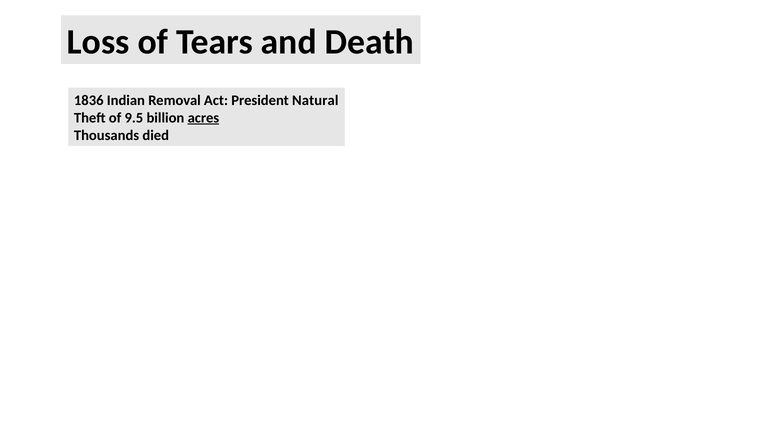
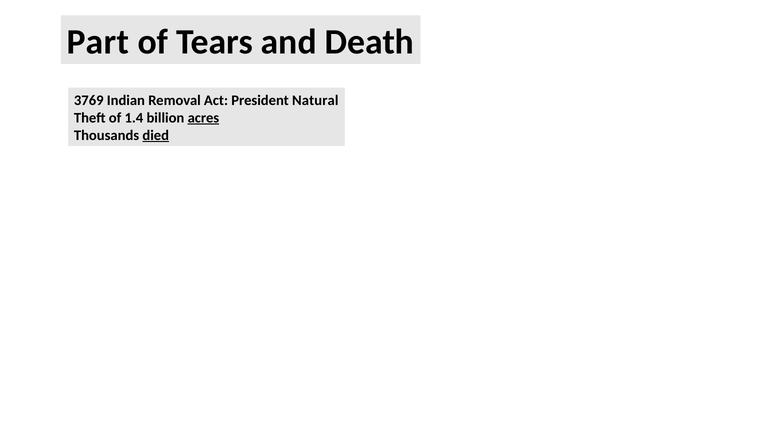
Loss: Loss -> Part
1836: 1836 -> 3769
9.5: 9.5 -> 1.4
died underline: none -> present
